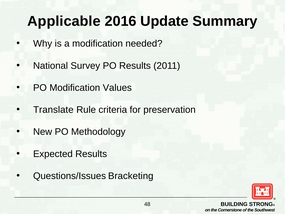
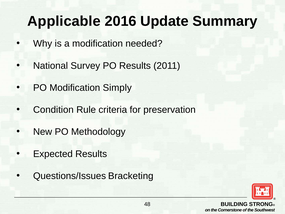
Values: Values -> Simply
Translate: Translate -> Condition
